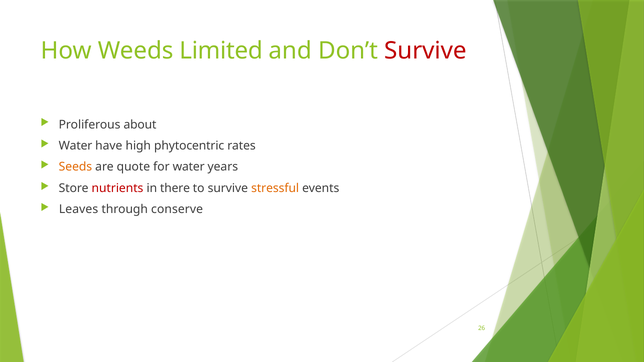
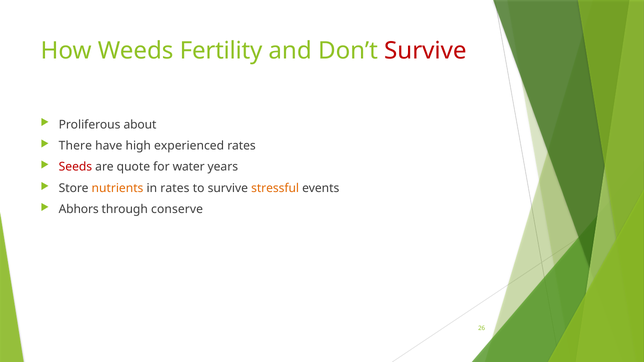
Limited: Limited -> Fertility
Water at (75, 146): Water -> There
phytocentric: phytocentric -> experienced
Seeds colour: orange -> red
nutrients colour: red -> orange
in there: there -> rates
Leaves: Leaves -> Abhors
